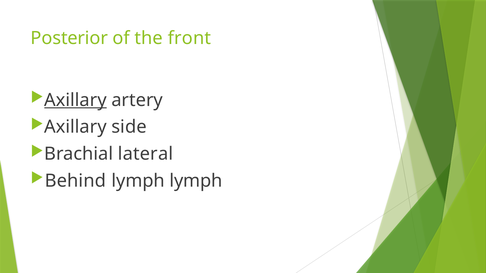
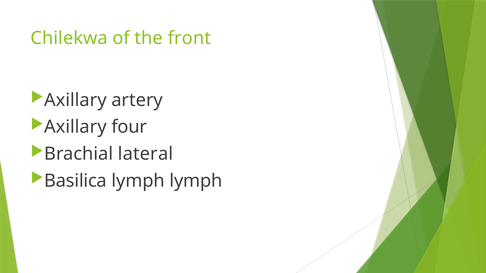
Posterior: Posterior -> Chilekwa
Axillary at (76, 100) underline: present -> none
side: side -> four
Behind: Behind -> Basilica
